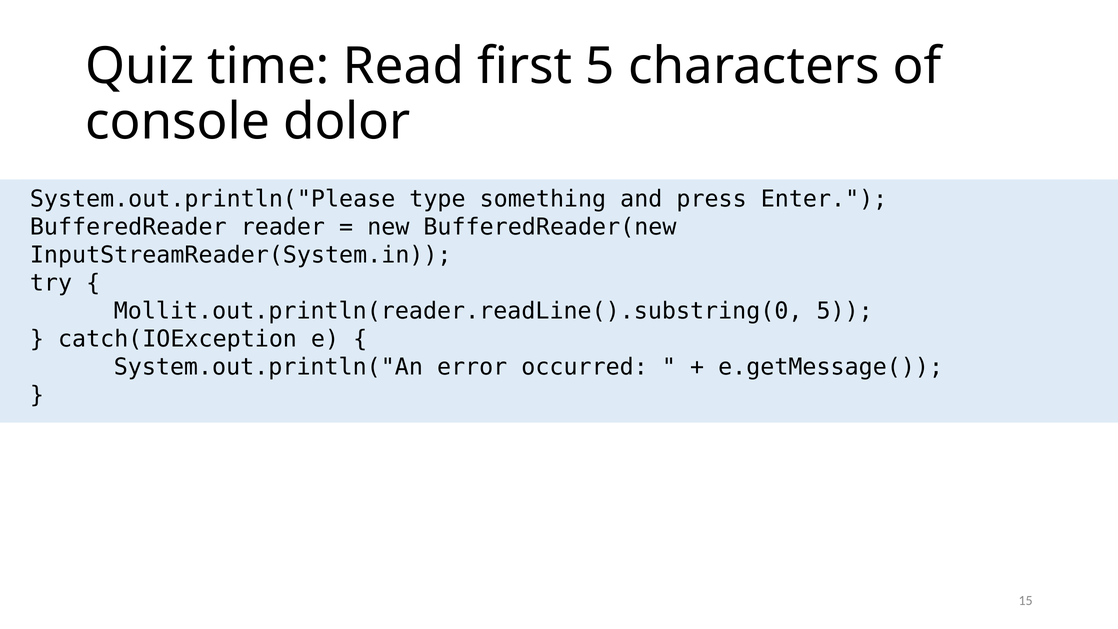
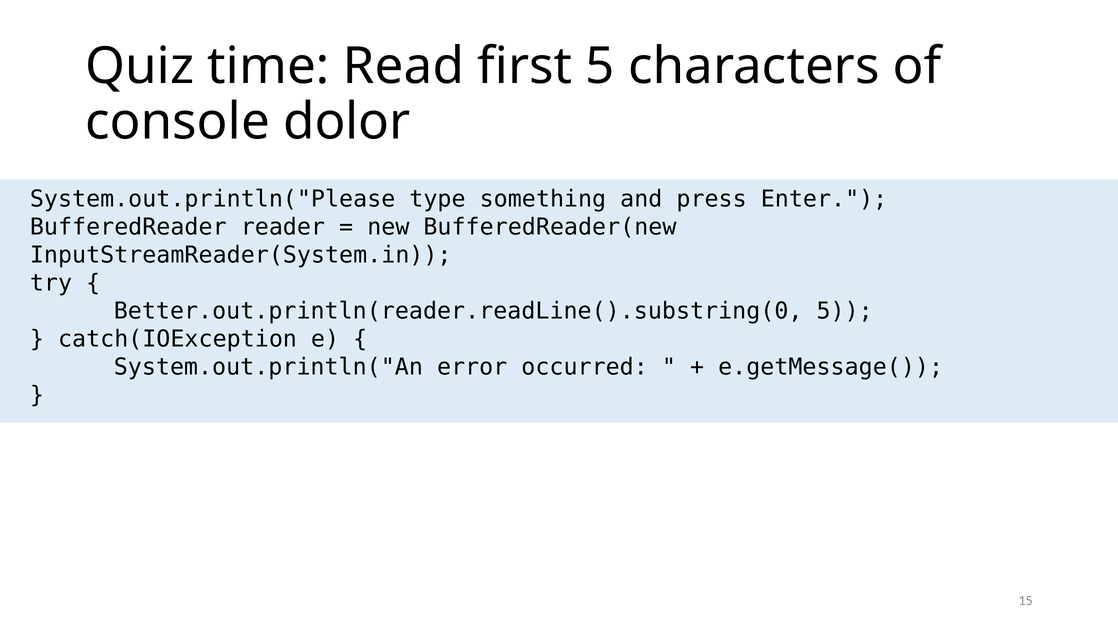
Mollit.out.println(reader.readLine().substring(0: Mollit.out.println(reader.readLine().substring(0 -> Better.out.println(reader.readLine().substring(0
